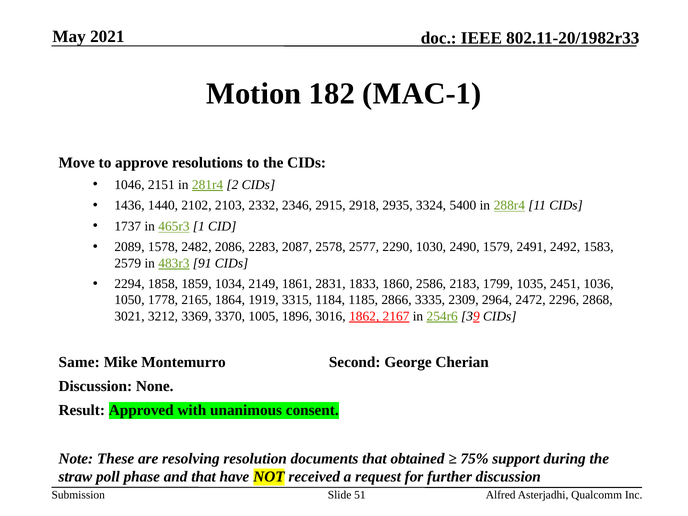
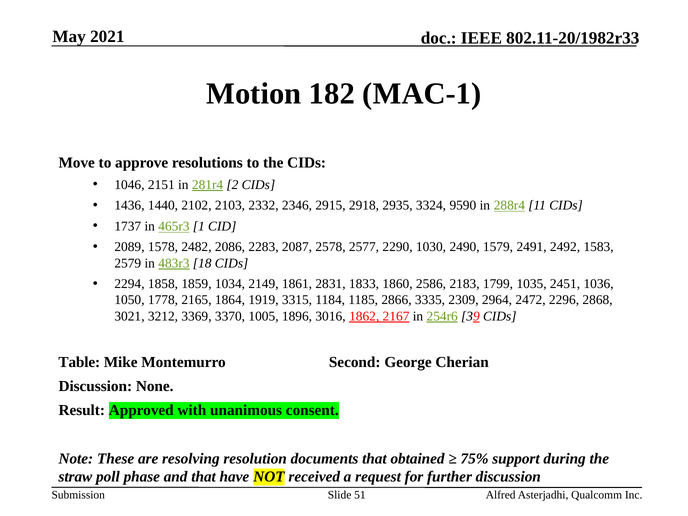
5400: 5400 -> 9590
91: 91 -> 18
Same: Same -> Table
